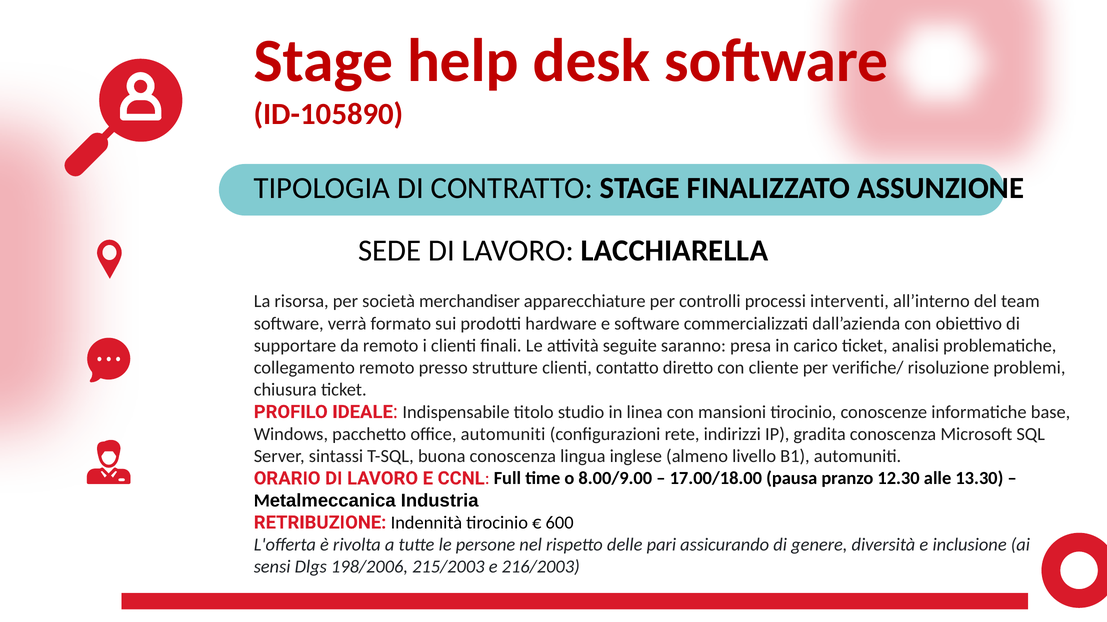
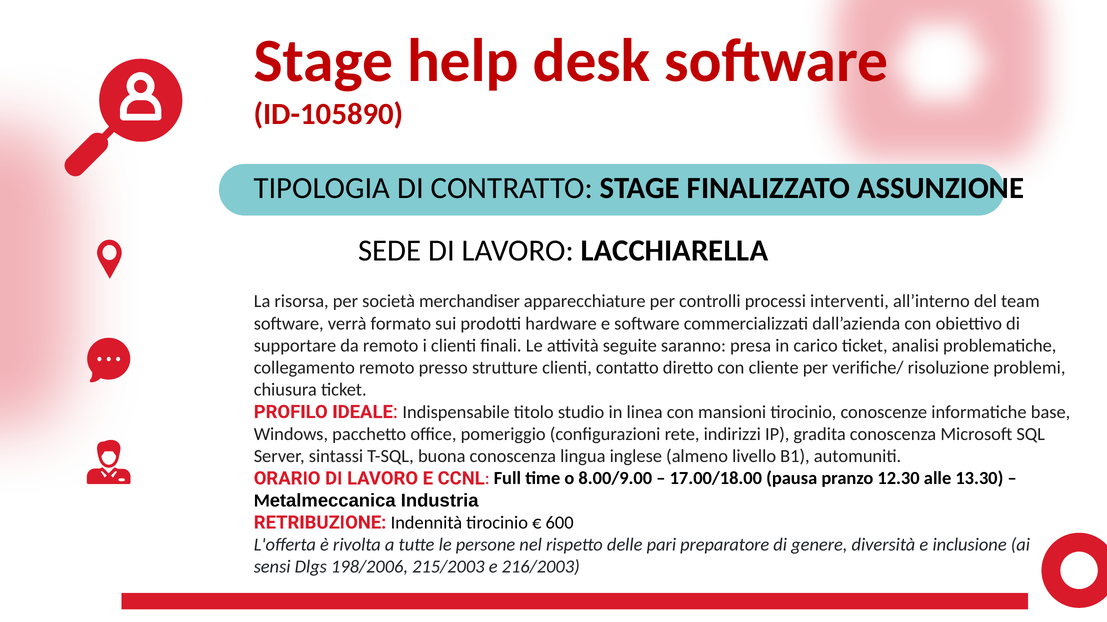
office automuniti: automuniti -> pomeriggio
assicurando: assicurando -> preparatore
